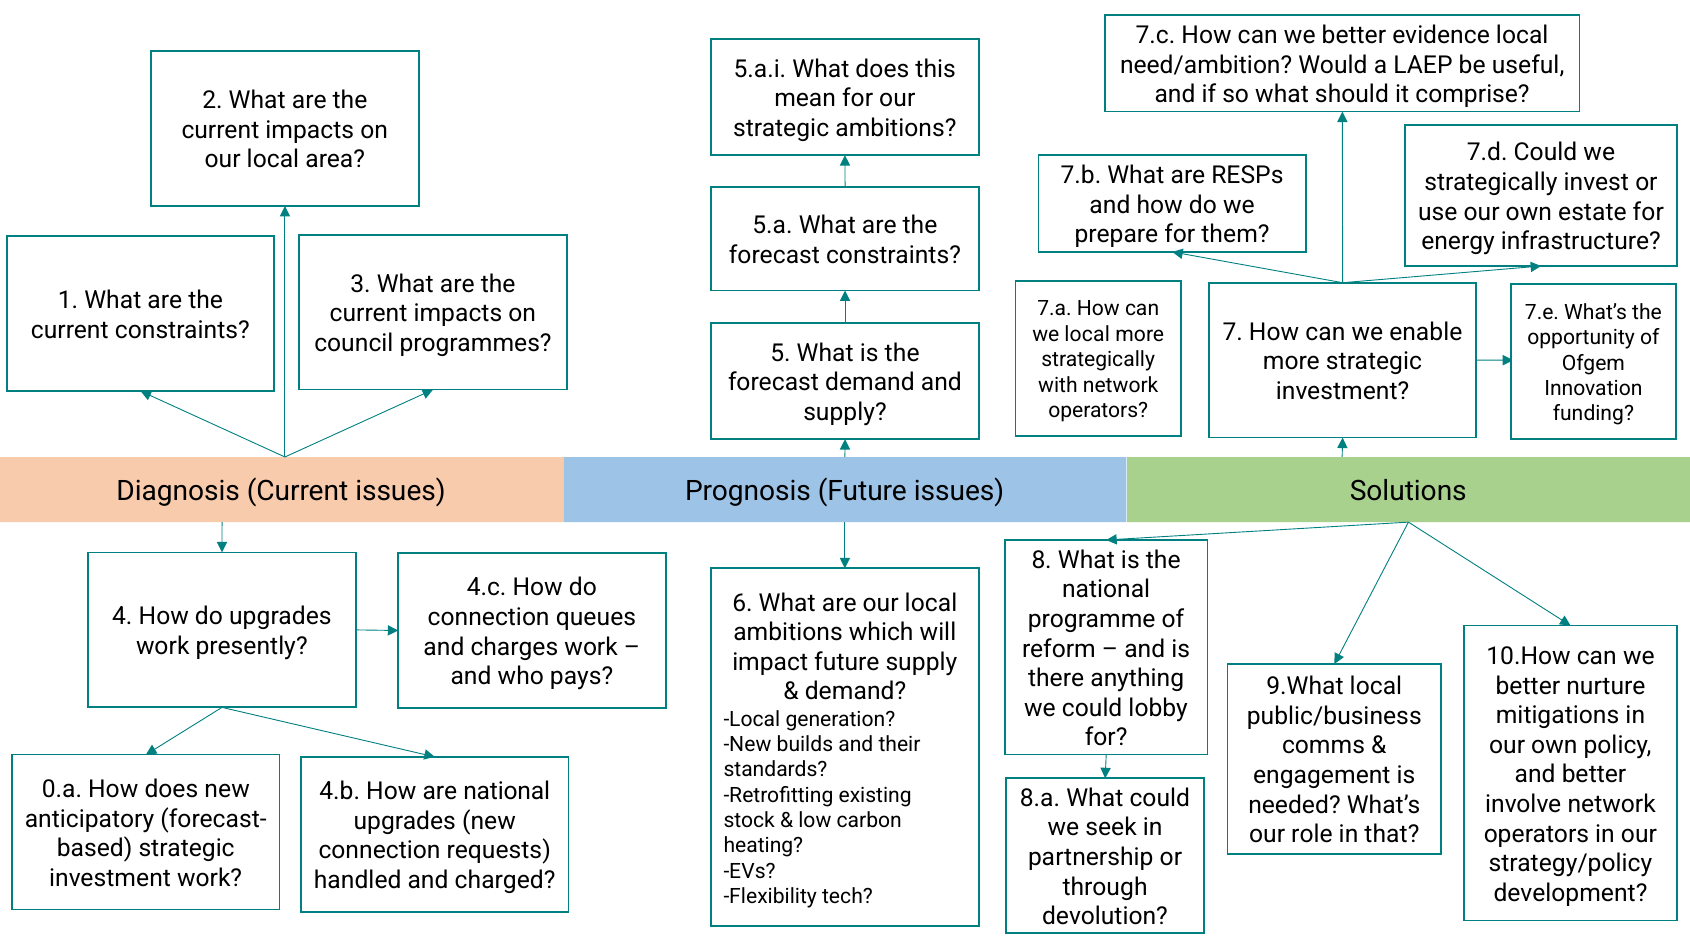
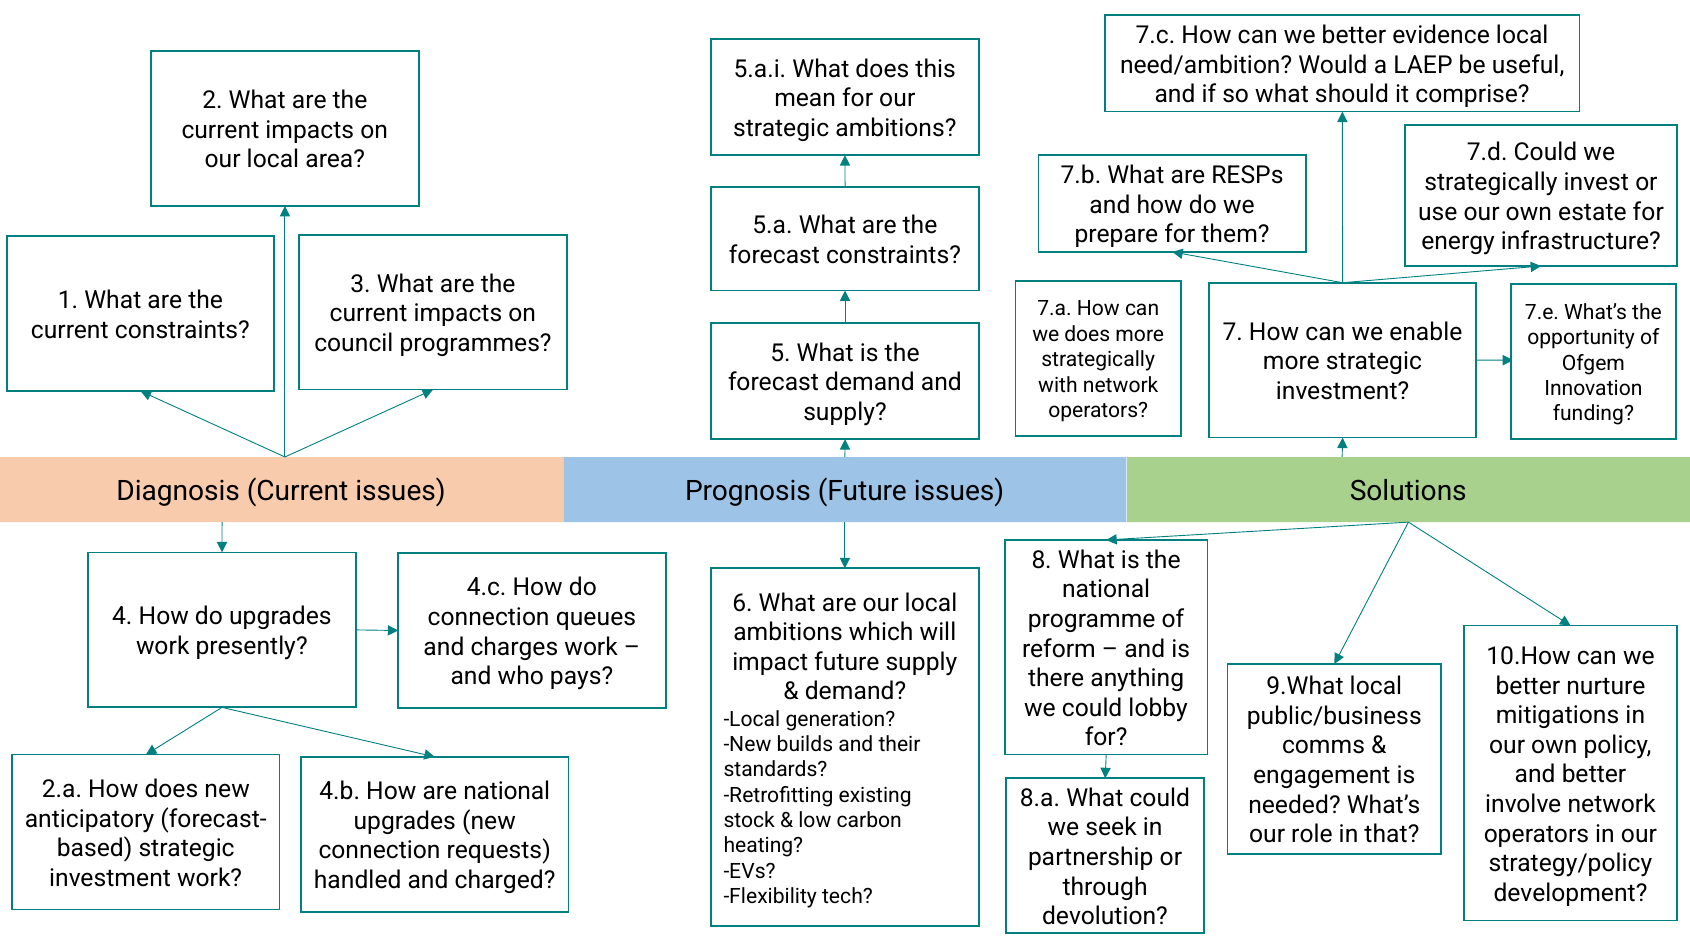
we local: local -> does
0.a: 0.a -> 2.a
